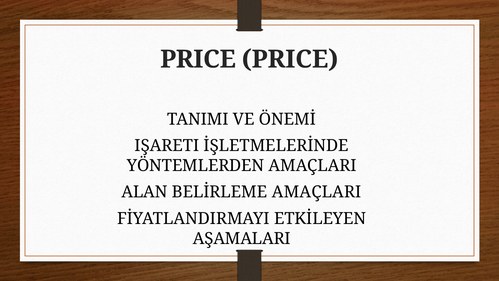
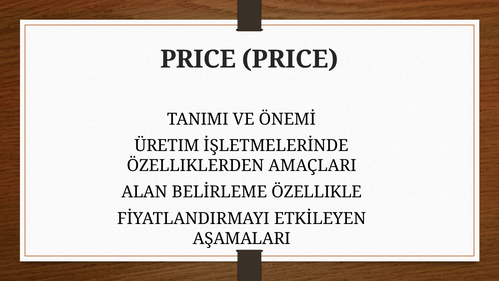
IŞARETI: IŞARETI -> ÜRETIM
YÖNTEMLERDEN: YÖNTEMLERDEN -> ÖZELLIKLERDEN
BELİRLEME AMAÇLARI: AMAÇLARI -> ÖZELLIKLE
